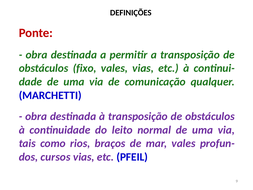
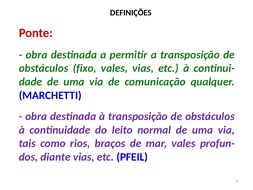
cursos: cursos -> diante
